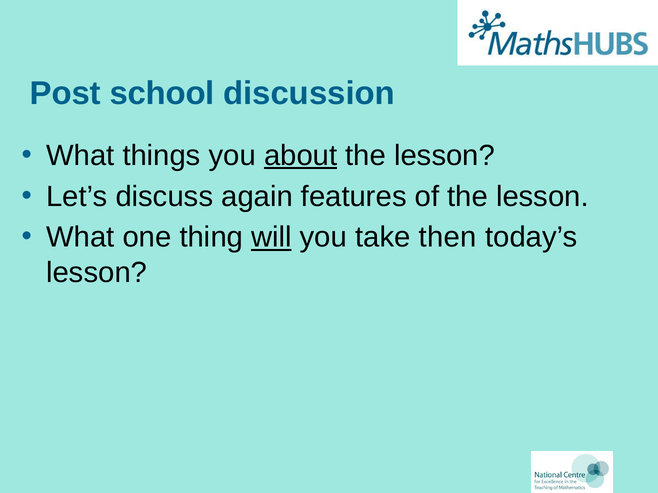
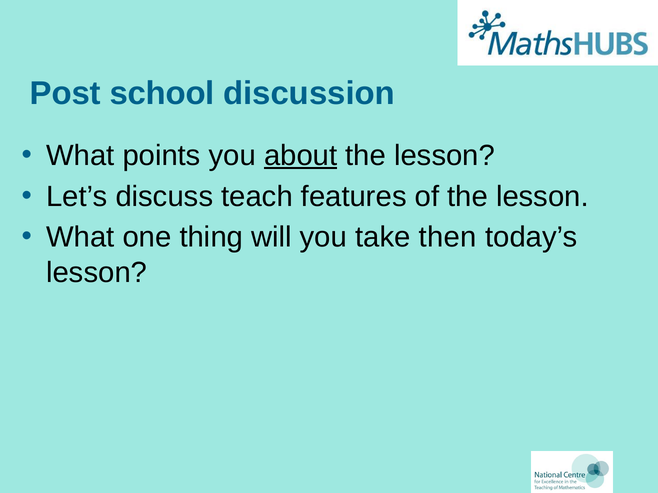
things: things -> points
again: again -> teach
will underline: present -> none
